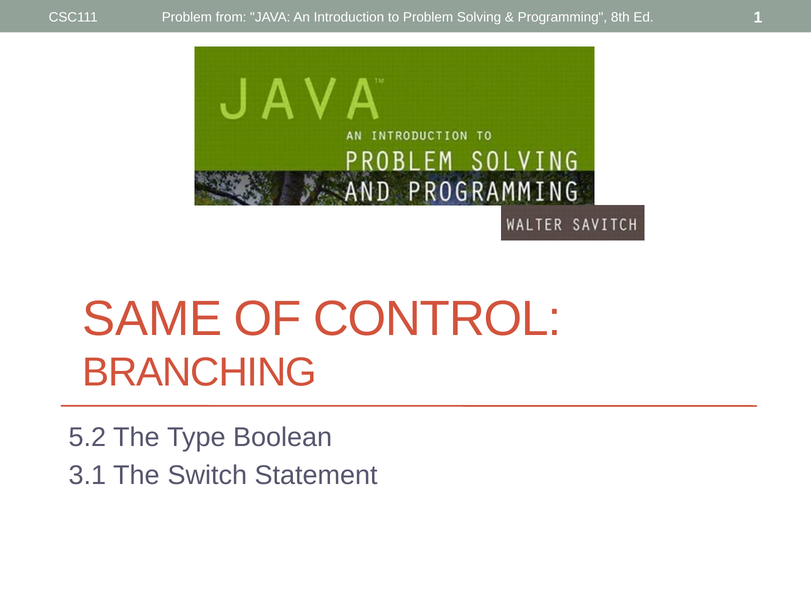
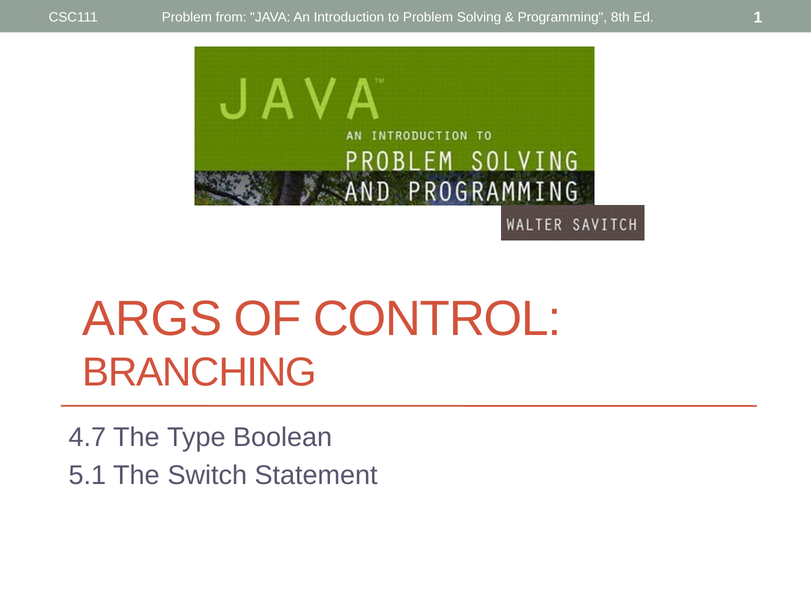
SAME: SAME -> ARGS
5.2: 5.2 -> 4.7
3.1: 3.1 -> 5.1
